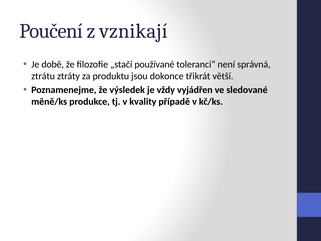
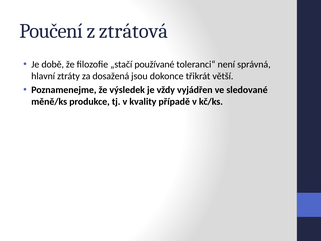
vznikají: vznikají -> ztrátová
ztrátu: ztrátu -> hlavní
produktu: produktu -> dosažená
